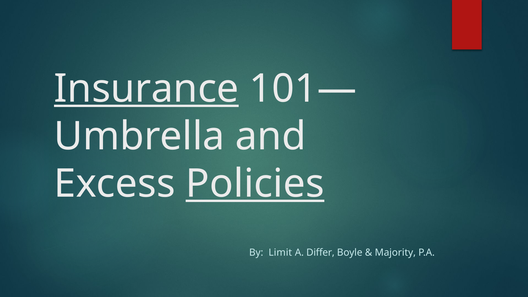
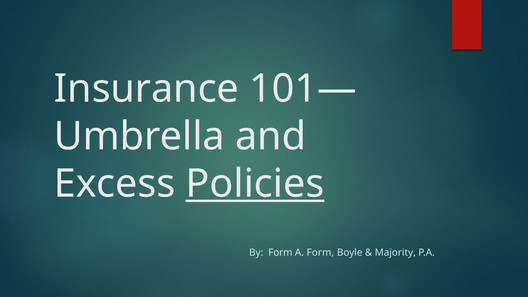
Insurance underline: present -> none
By Limit: Limit -> Form
A Differ: Differ -> Form
